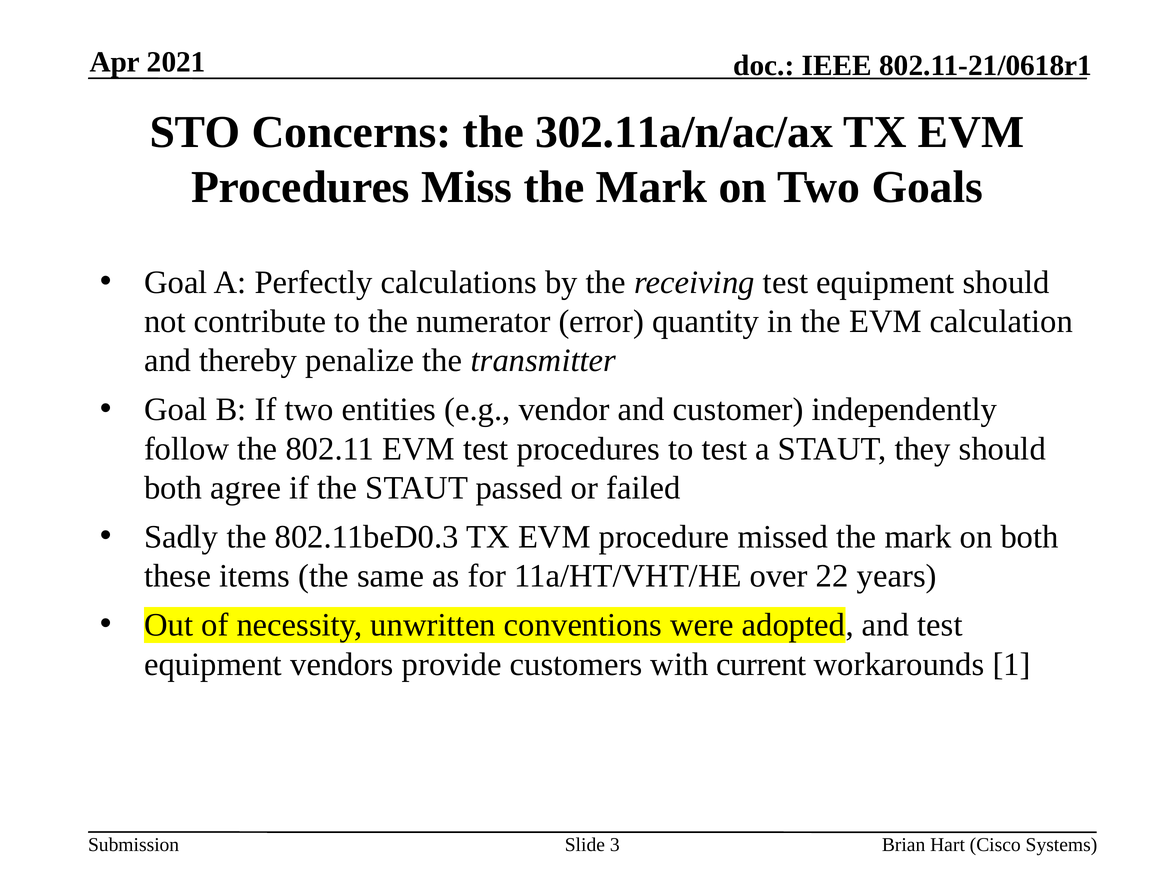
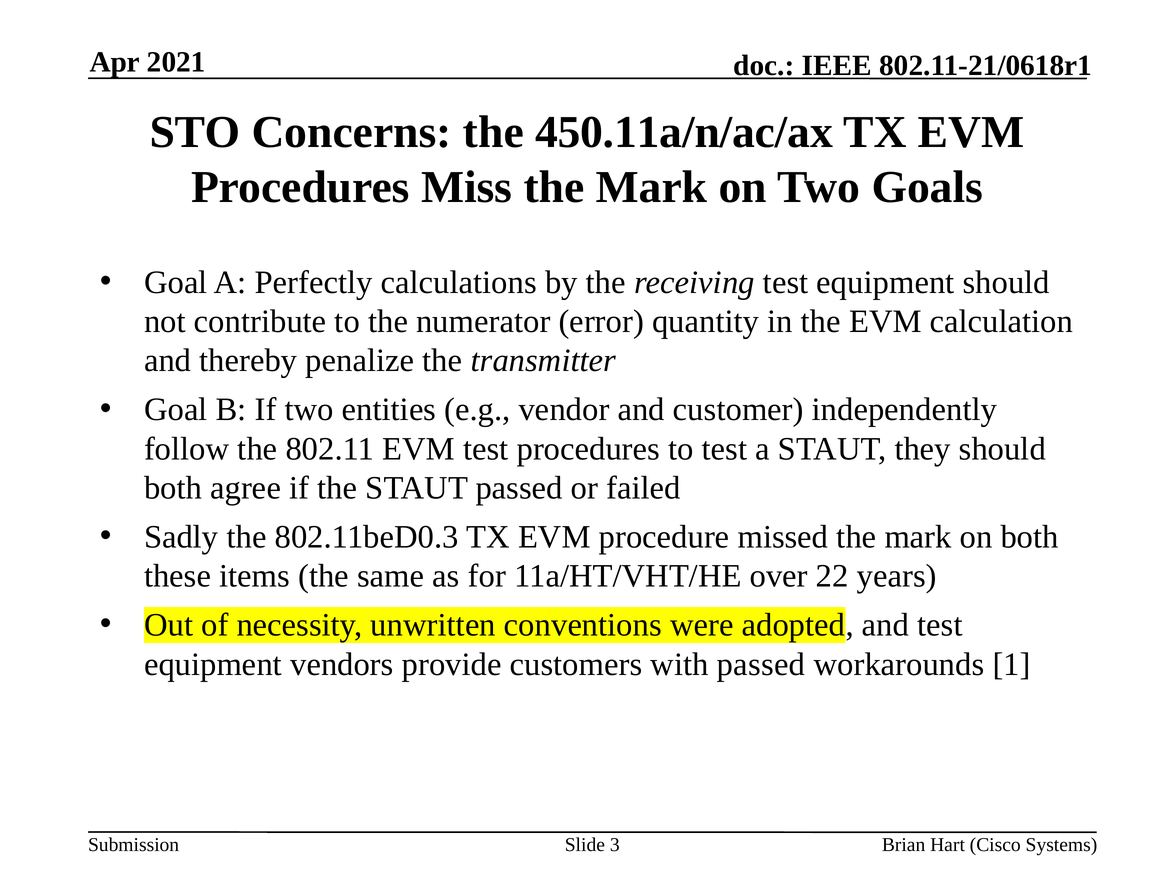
302.11a/n/ac/ax: 302.11a/n/ac/ax -> 450.11a/n/ac/ax
with current: current -> passed
